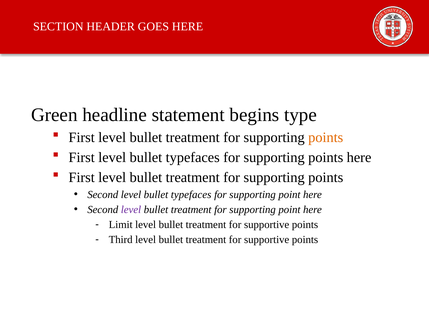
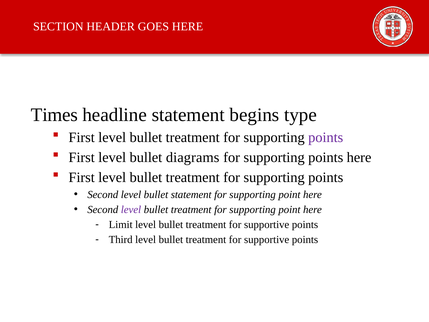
Green: Green -> Times
points at (326, 137) colour: orange -> purple
First level bullet typefaces: typefaces -> diagrams
Second level bullet typefaces: typefaces -> statement
